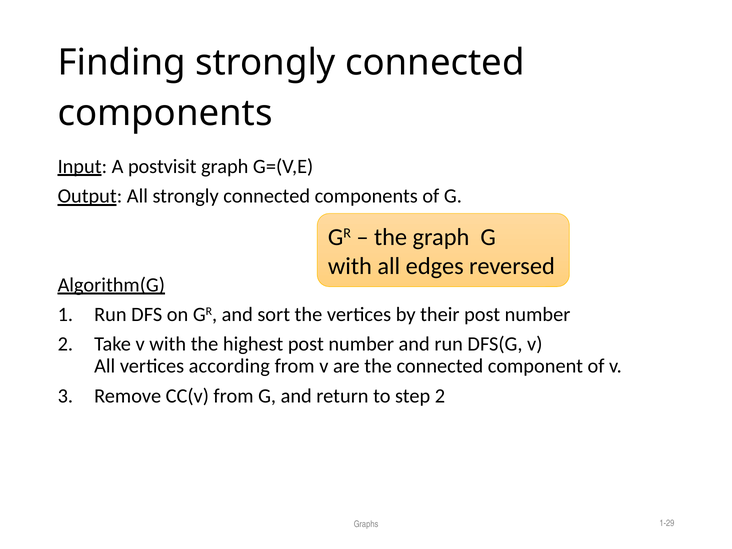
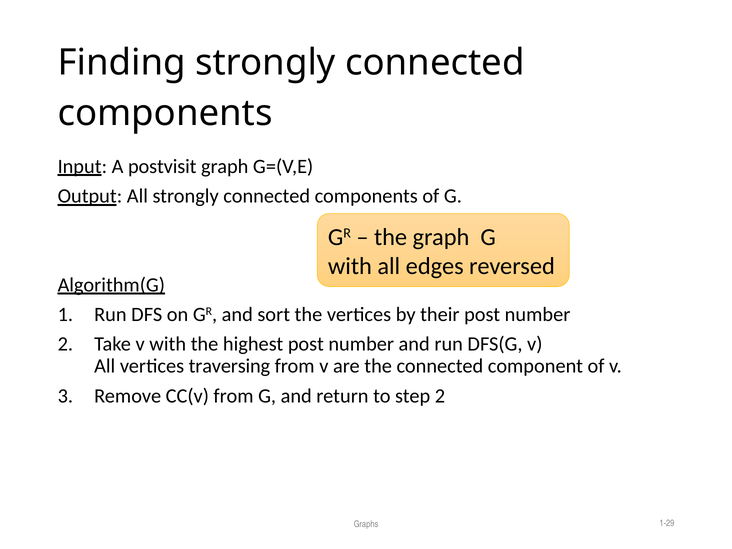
according: according -> traversing
